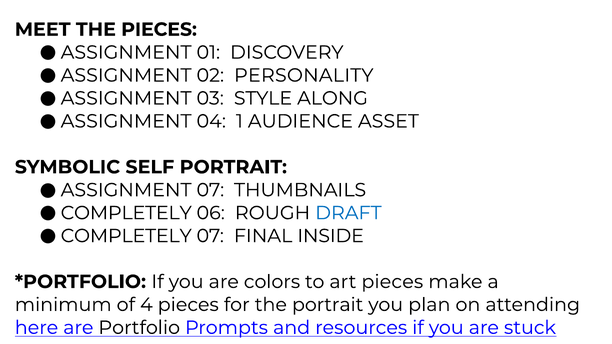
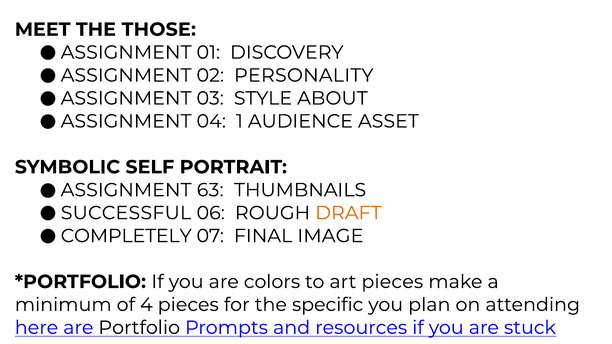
THE PIECES: PIECES -> THOSE
ALONG: ALONG -> ABOUT
ASSIGNMENT 07: 07 -> 63
COMPLETELY at (126, 213): COMPLETELY -> SUCCESSFUL
DRAFT colour: blue -> orange
INSIDE: INSIDE -> IMAGE
the portrait: portrait -> specific
